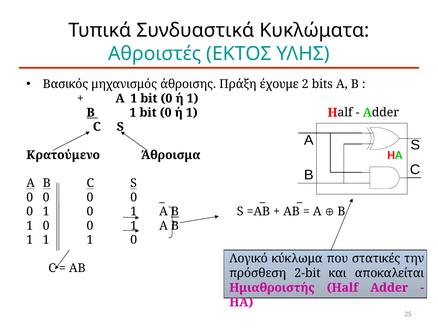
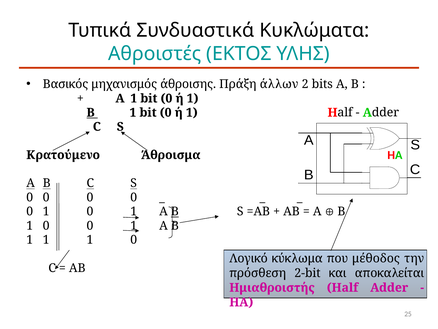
έχουμε: έχουμε -> άλλων
στατικές: στατικές -> μέθοδος
